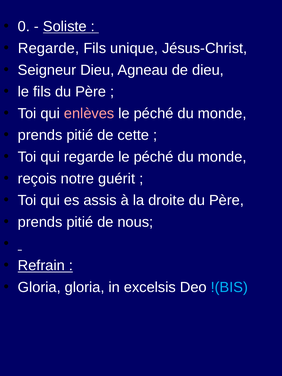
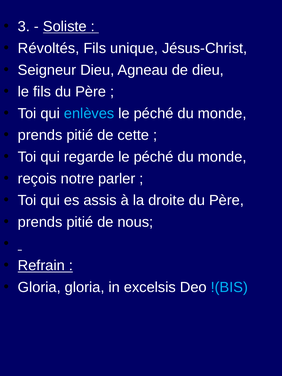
0: 0 -> 3
Regarde at (49, 48): Regarde -> Révoltés
enlèves colour: pink -> light blue
guérit: guérit -> parler
